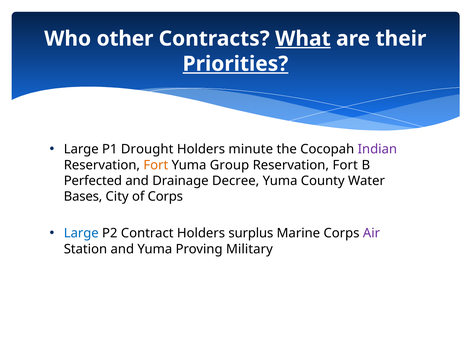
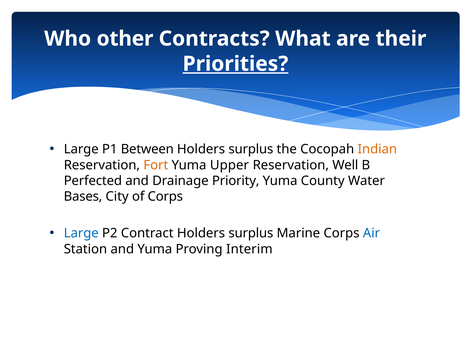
What underline: present -> none
Drought: Drought -> Between
minute at (251, 149): minute -> surplus
Indian colour: purple -> orange
Group: Group -> Upper
Fort at (345, 165): Fort -> Well
Decree: Decree -> Priority
Air colour: purple -> blue
Military: Military -> Interim
